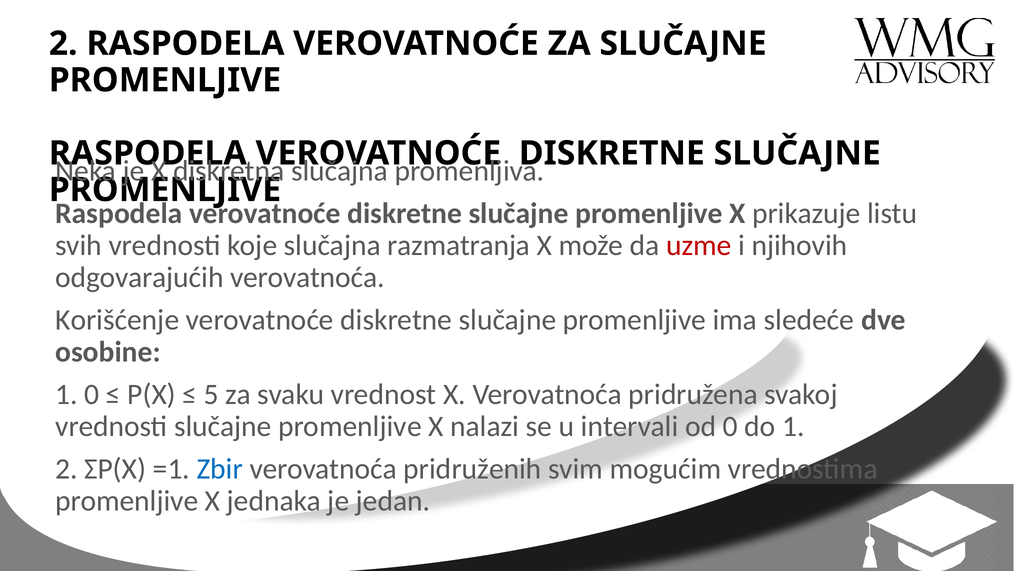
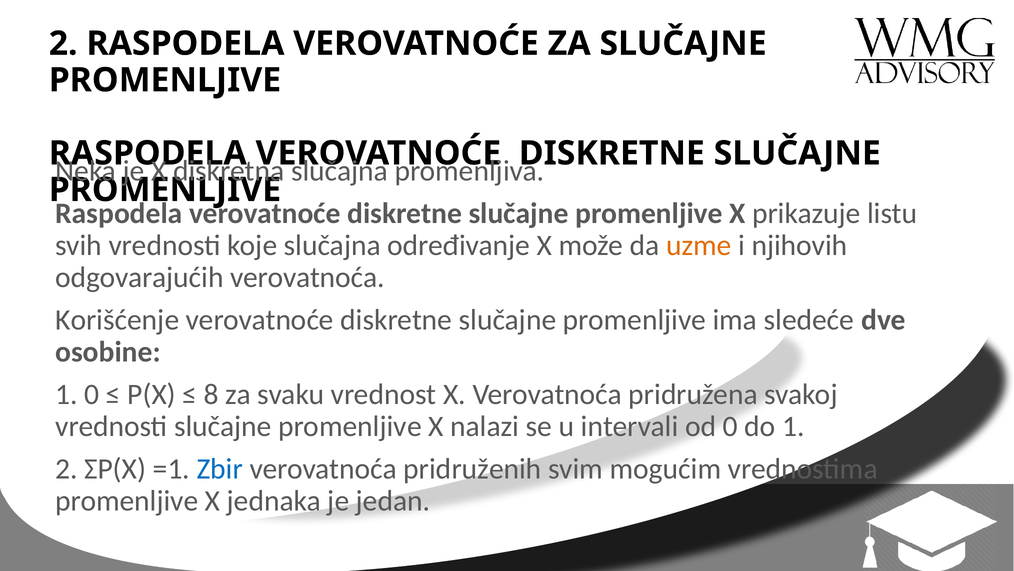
razmatranja: razmatranja -> određivanje
uzme colour: red -> orange
5: 5 -> 8
